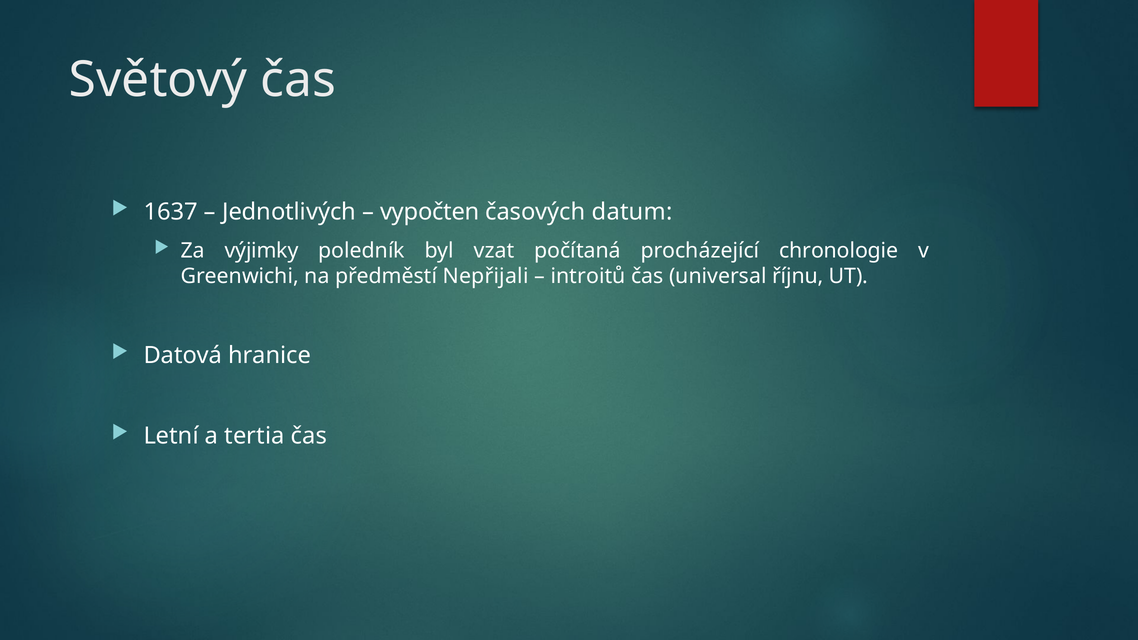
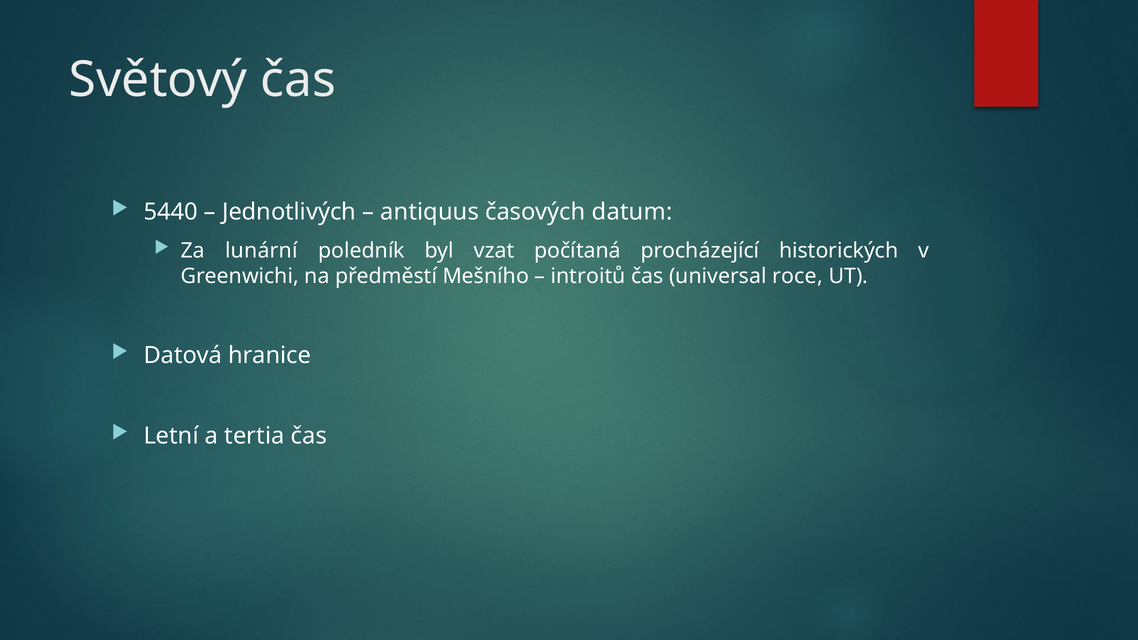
1637: 1637 -> 5440
vypočten: vypočten -> antiquus
výjimky: výjimky -> lunární
chronologie: chronologie -> historických
Nepřijali: Nepřijali -> Mešního
říjnu: říjnu -> roce
